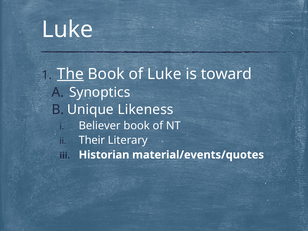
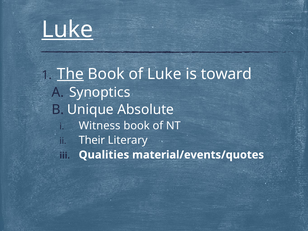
Luke at (67, 29) underline: none -> present
Likeness: Likeness -> Absolute
Believer: Believer -> Witness
Historian: Historian -> Qualities
